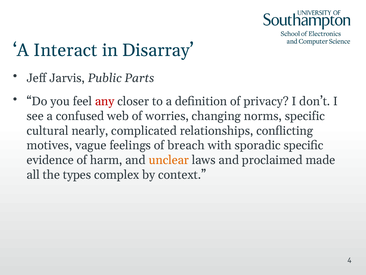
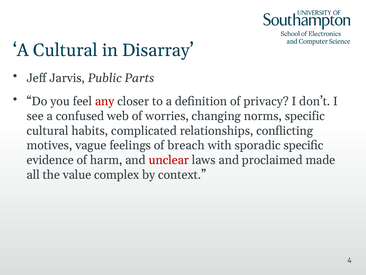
A Interact: Interact -> Cultural
nearly: nearly -> habits
unclear colour: orange -> red
types: types -> value
